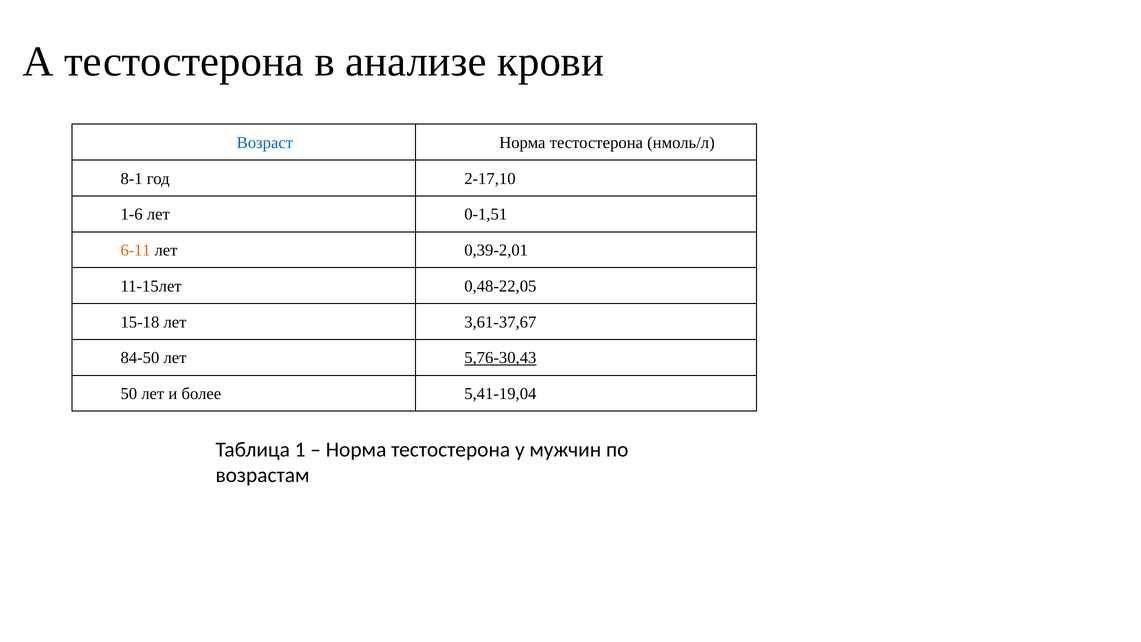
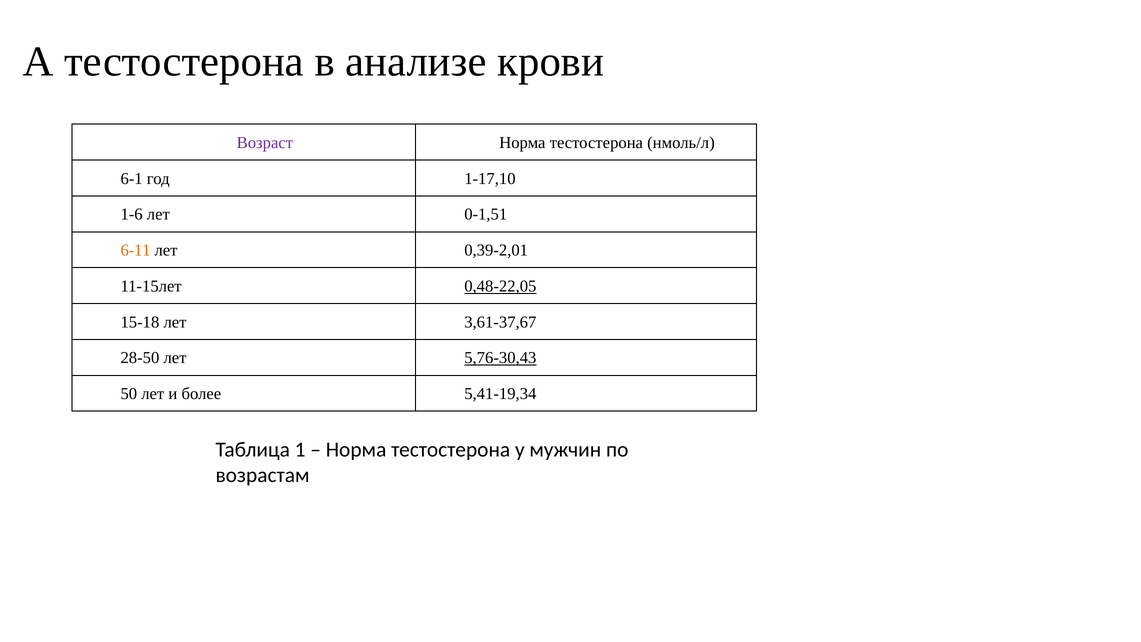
Возраст colour: blue -> purple
8-1: 8-1 -> 6-1
2-17,10: 2-17,10 -> 1-17,10
0,48-22,05 underline: none -> present
84-50: 84-50 -> 28-50
5,41-19,04: 5,41-19,04 -> 5,41-19,34
